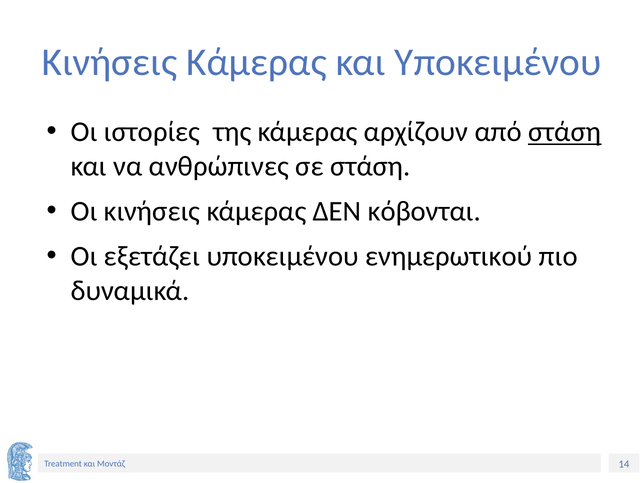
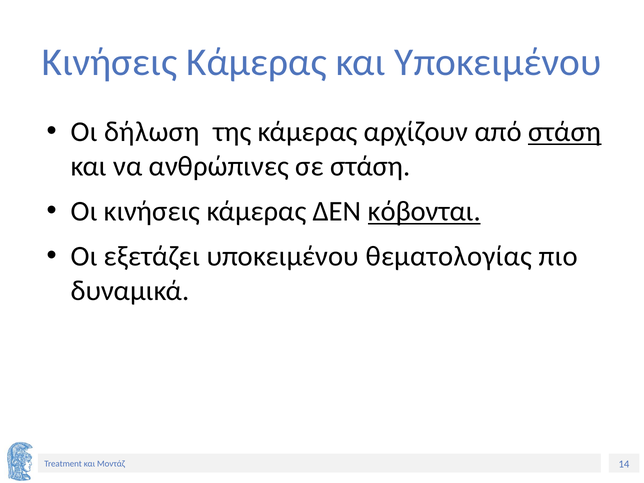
ιστορίες: ιστορίες -> δήλωση
κόβονται underline: none -> present
ενημερωτικού: ενημερωτικού -> θεματολογίας
